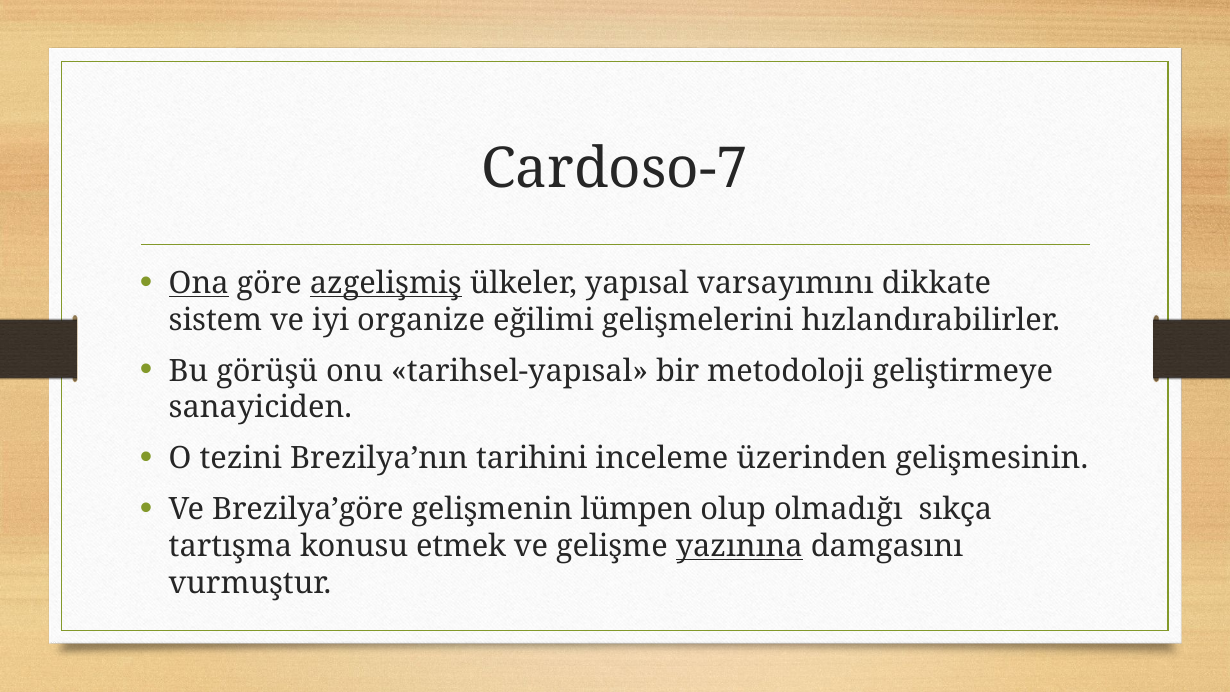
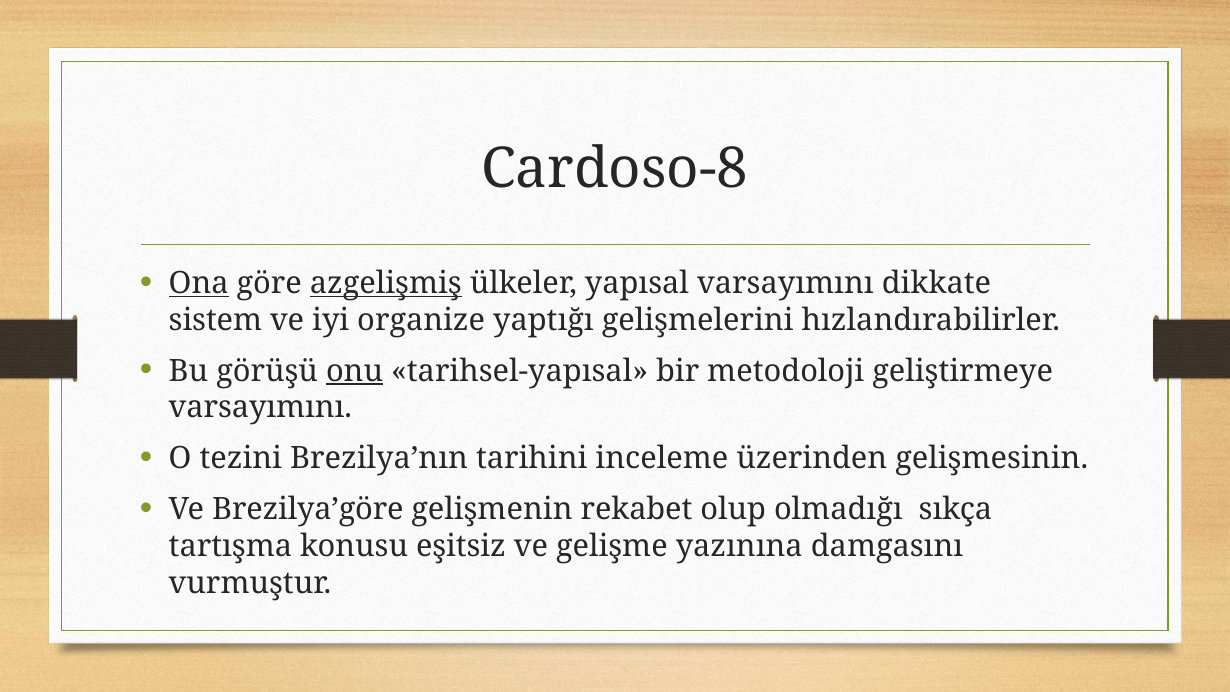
Cardoso-7: Cardoso-7 -> Cardoso-8
eğilimi: eğilimi -> yaptığı
onu underline: none -> present
sanayiciden at (260, 408): sanayiciden -> varsayımını
lümpen: lümpen -> rekabet
etmek: etmek -> eşitsiz
yazınına underline: present -> none
